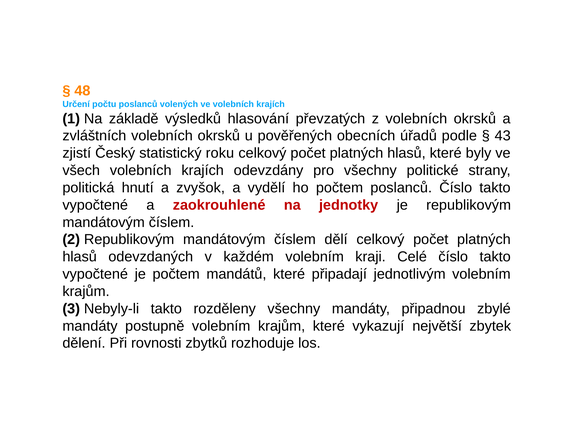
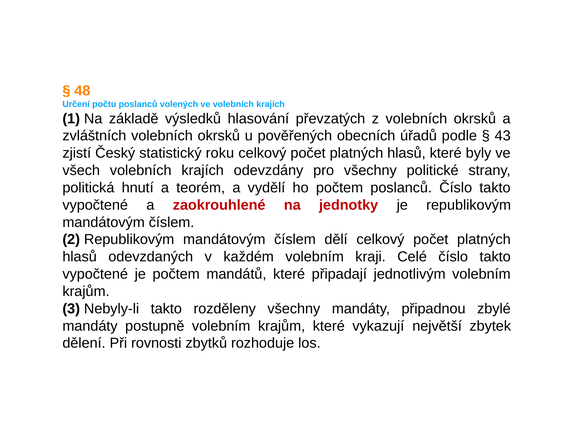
zvyšok: zvyšok -> teorém
